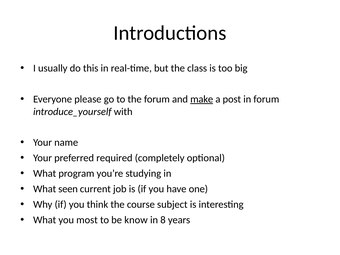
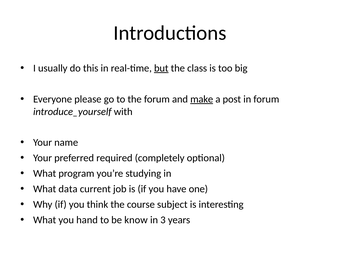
but underline: none -> present
seen: seen -> data
most: most -> hand
8: 8 -> 3
